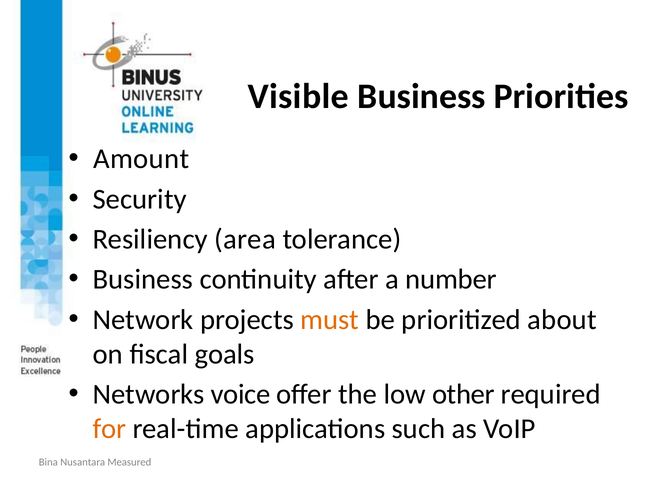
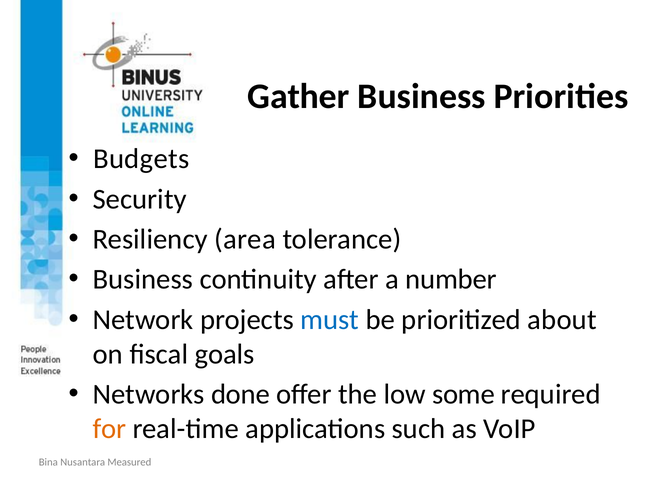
Visible: Visible -> Gather
Amount: Amount -> Budgets
must colour: orange -> blue
voice: voice -> done
other: other -> some
